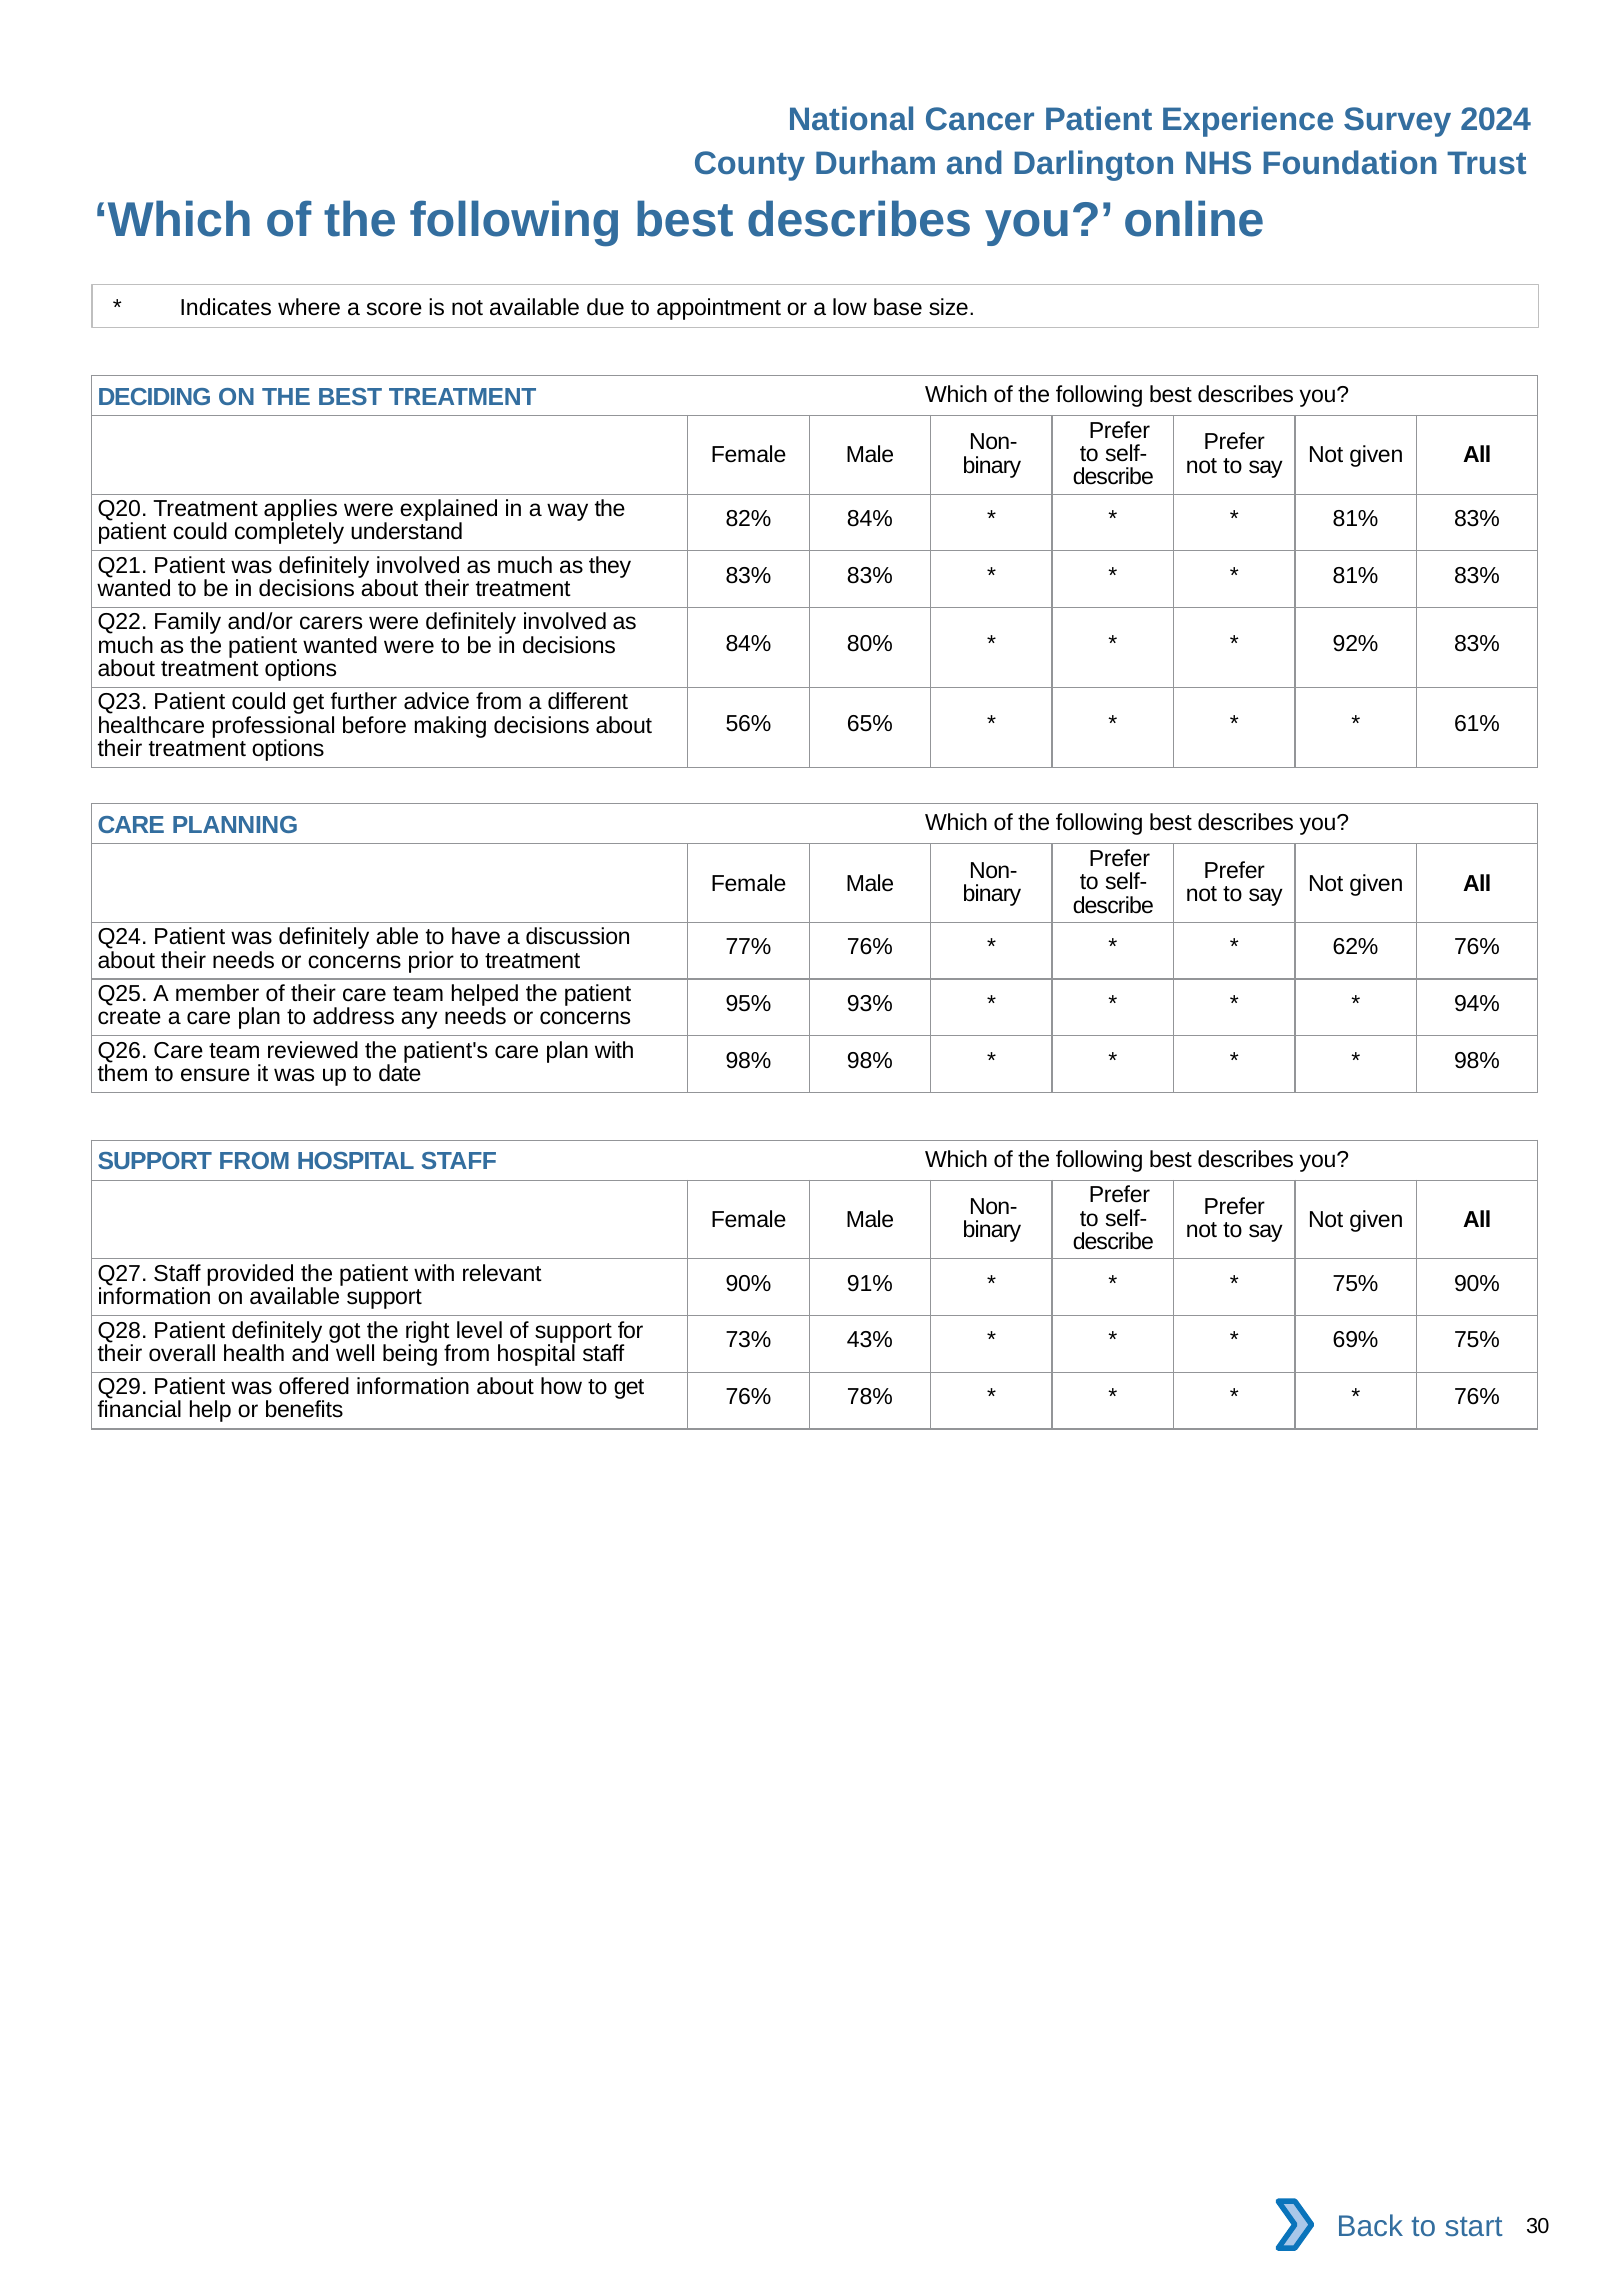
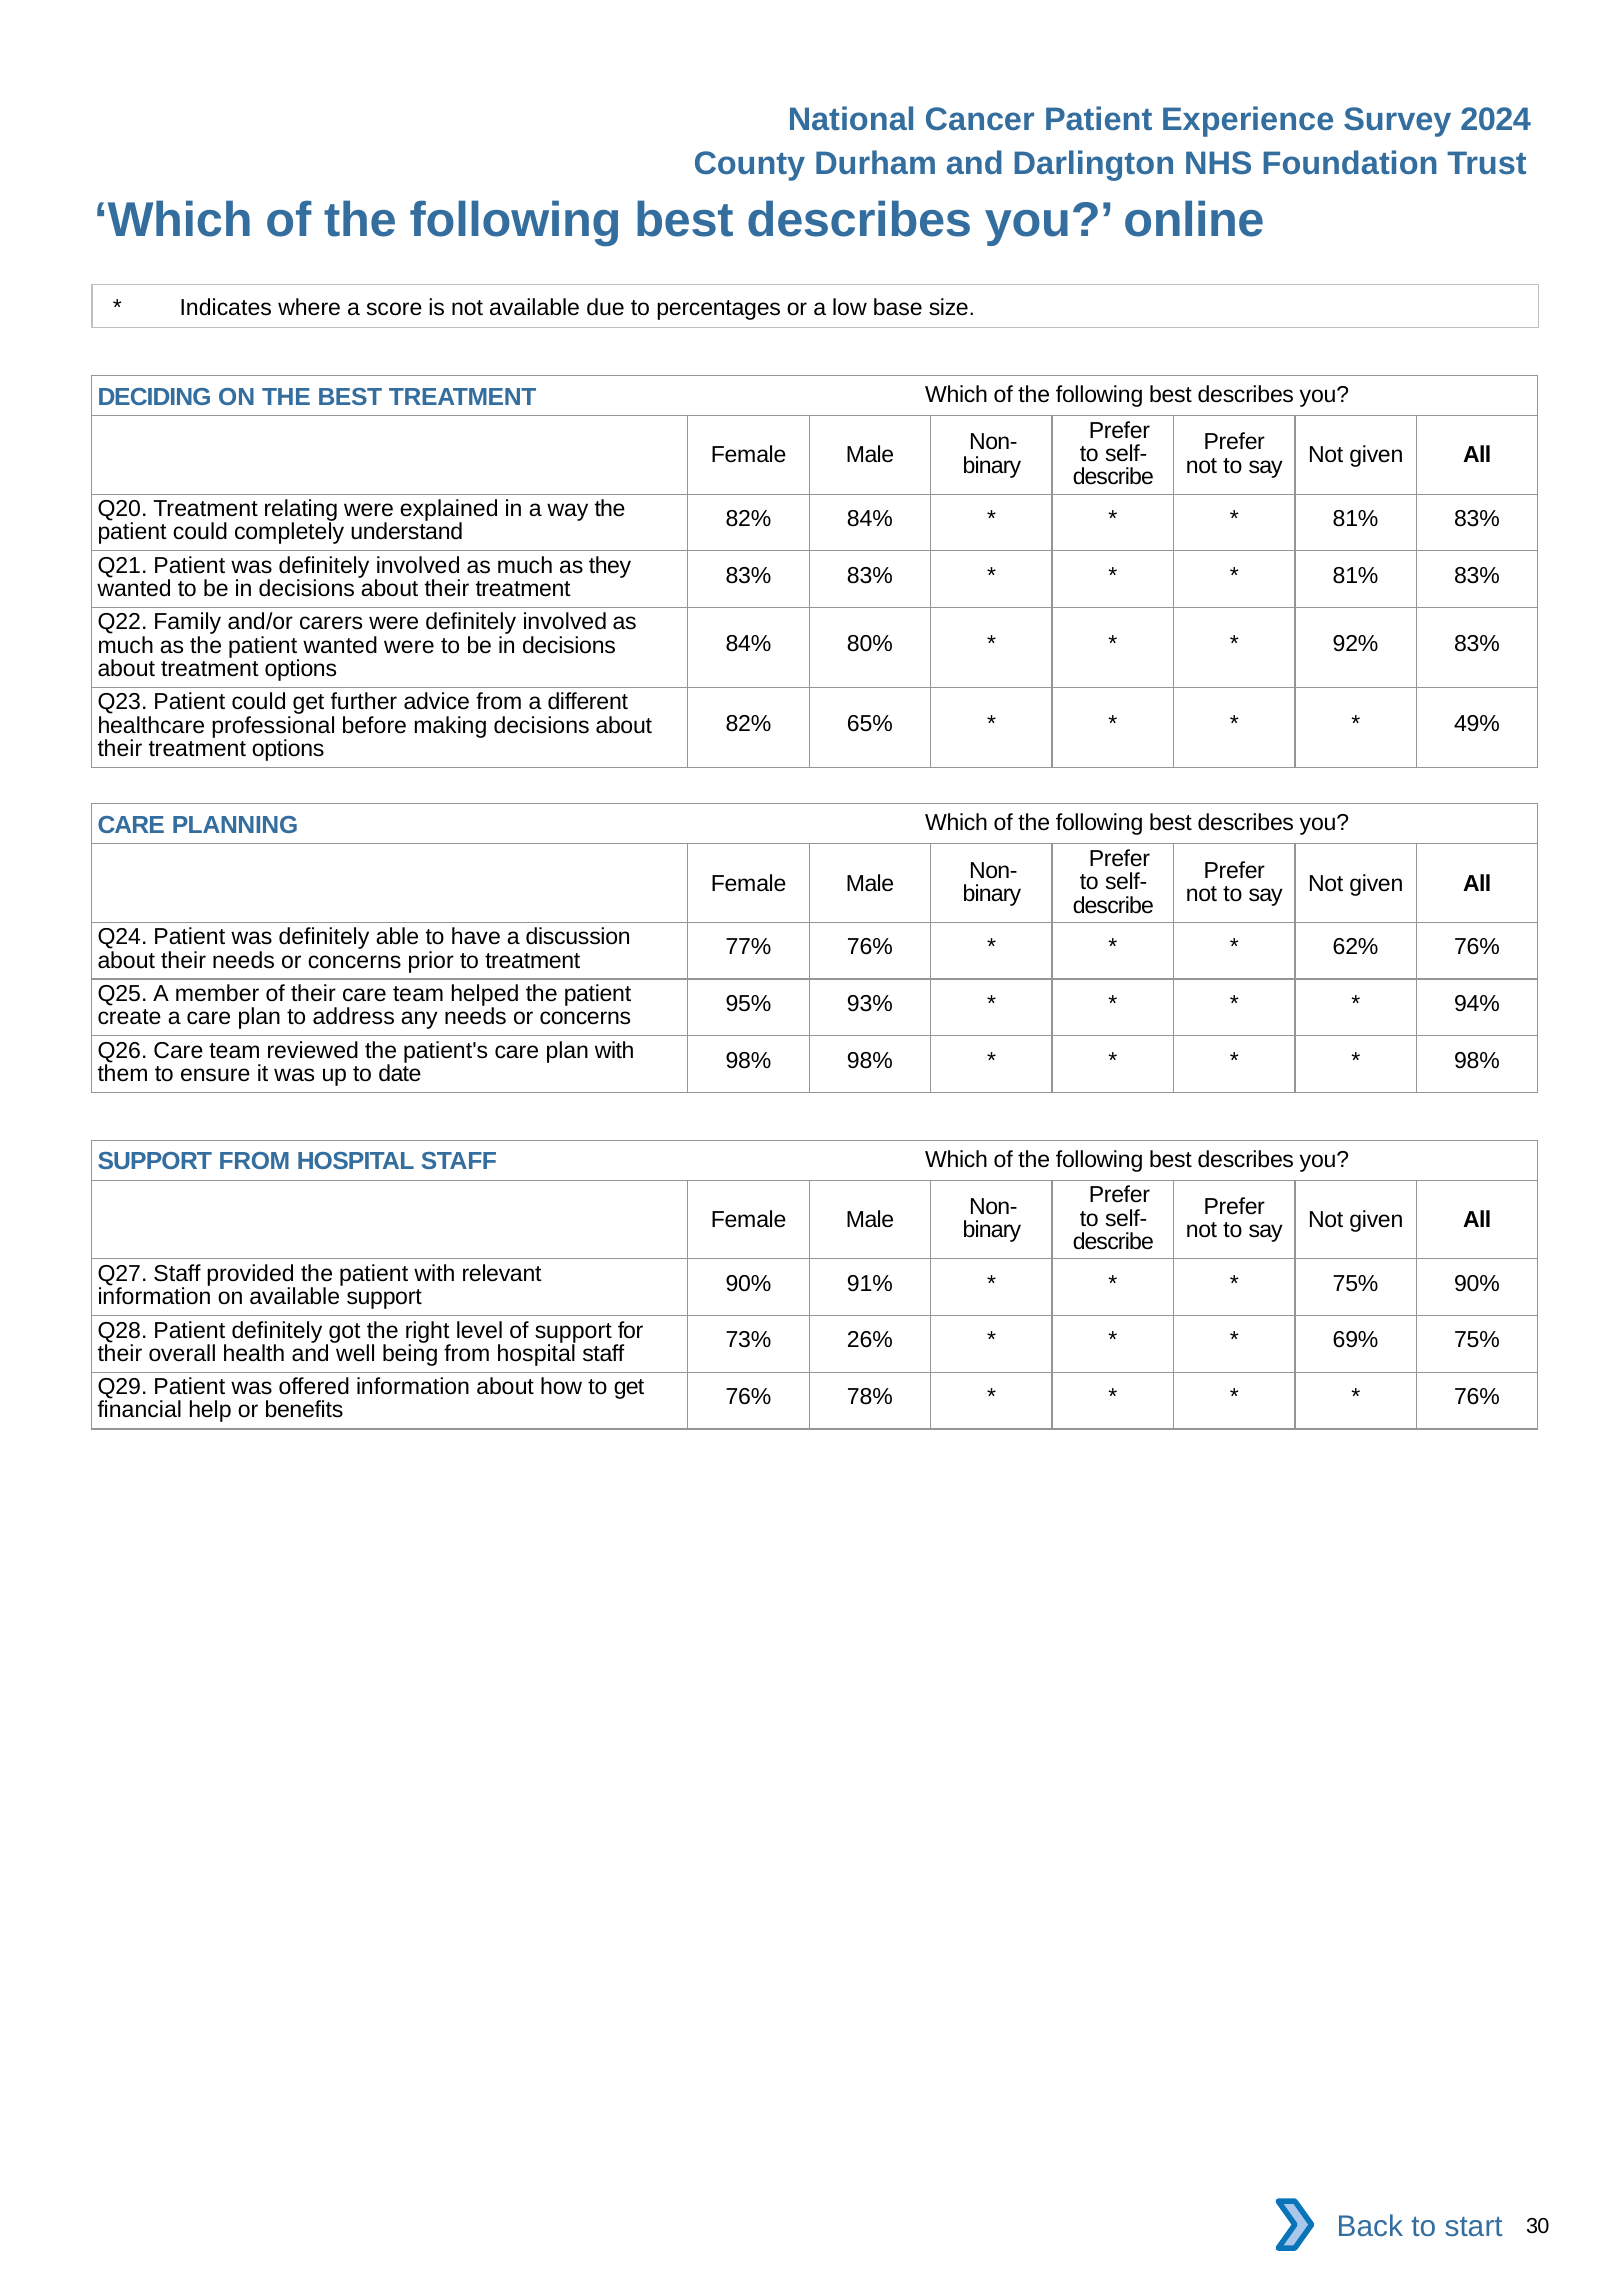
appointment: appointment -> percentages
applies: applies -> relating
56% at (748, 724): 56% -> 82%
61%: 61% -> 49%
43%: 43% -> 26%
